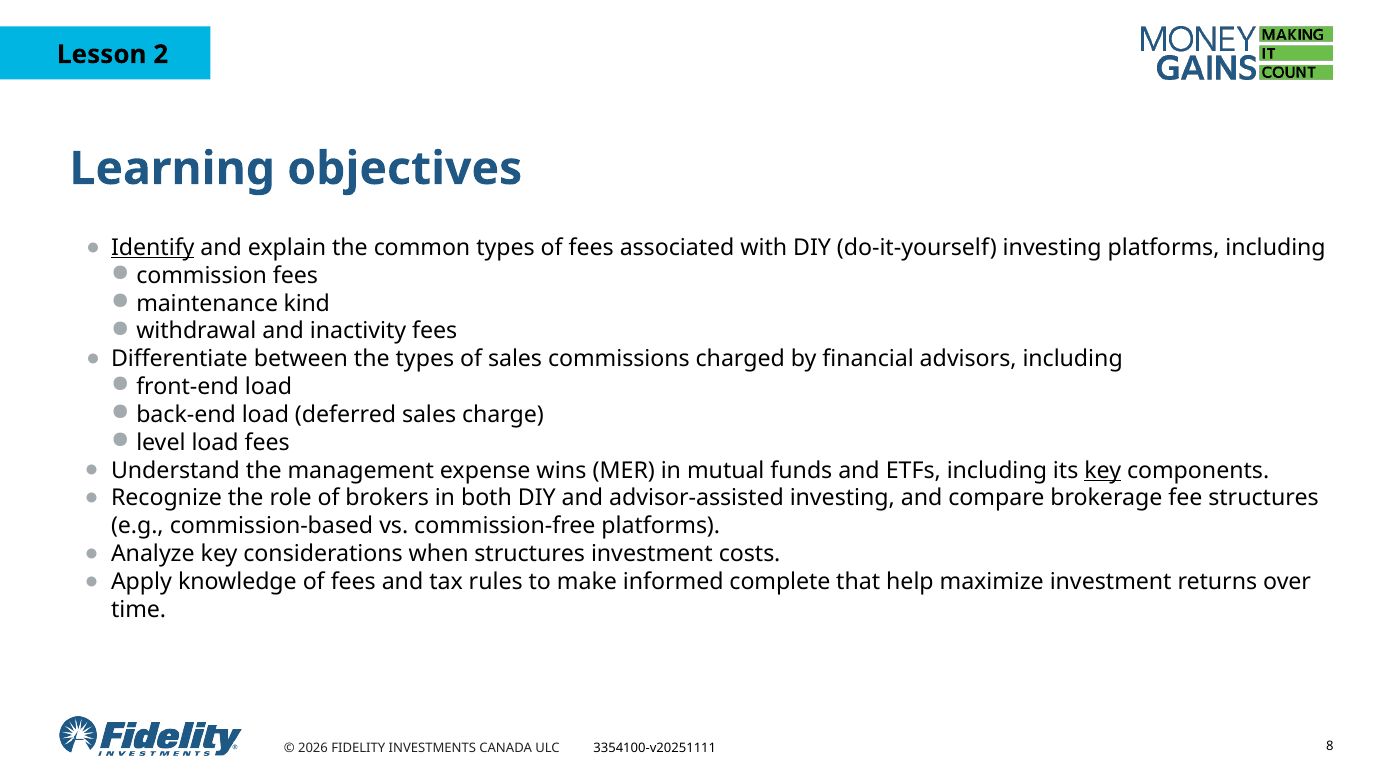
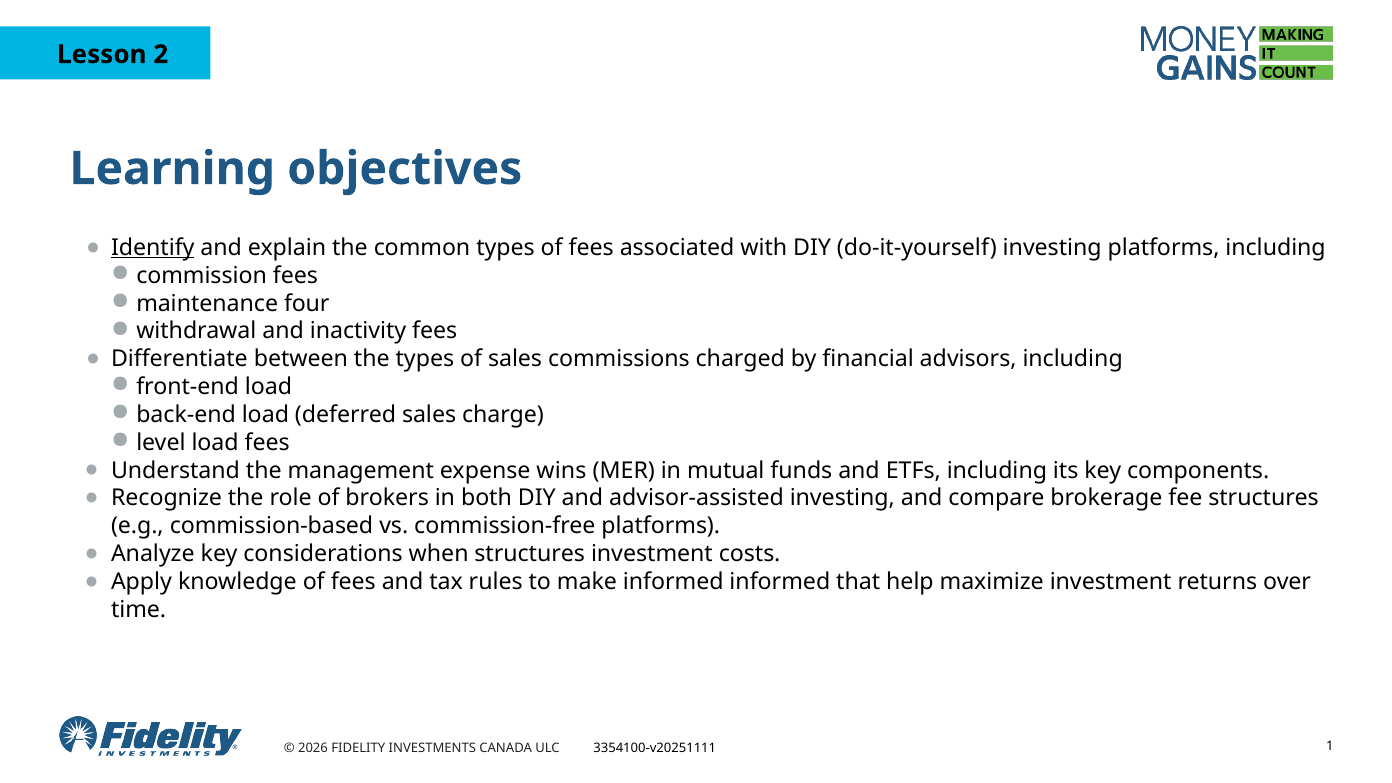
kind: kind -> four
key at (1103, 470) underline: present -> none
informed complete: complete -> informed
8: 8 -> 1
